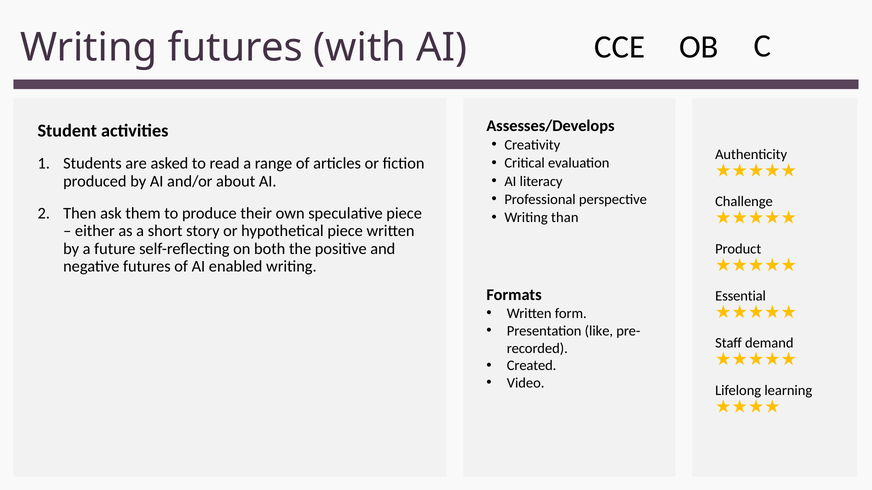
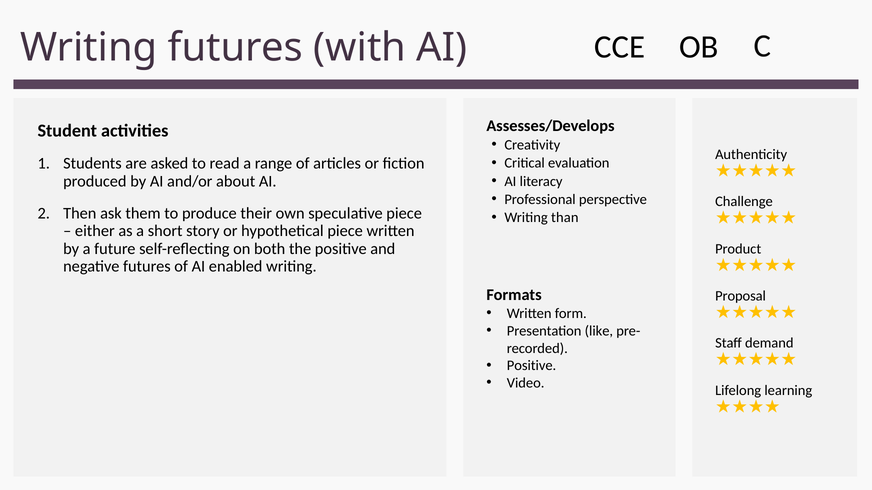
Essential: Essential -> Proposal
Created at (532, 366): Created -> Positive
